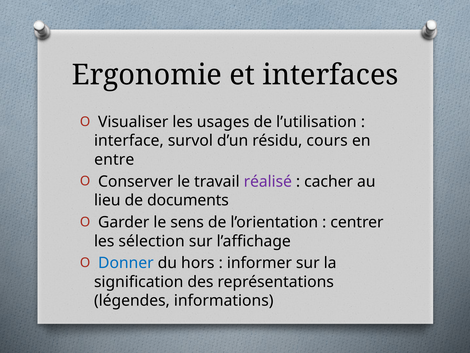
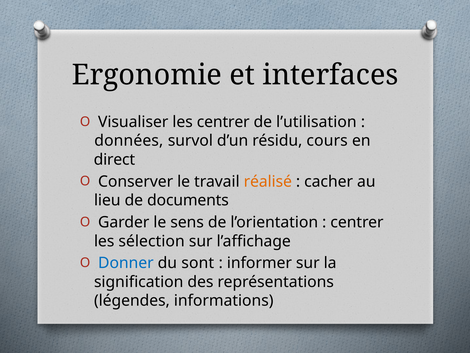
les usages: usages -> centrer
interface: interface -> données
entre: entre -> direct
réalisé colour: purple -> orange
hors: hors -> sont
